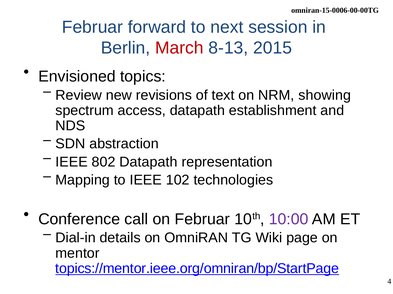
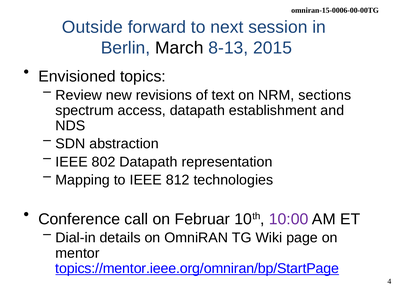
Februar at (92, 27): Februar -> Outside
March colour: red -> black
showing: showing -> sections
102: 102 -> 812
